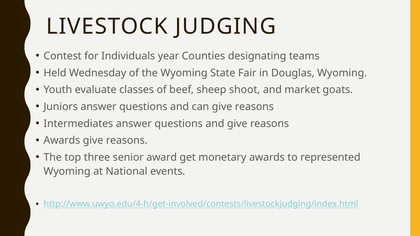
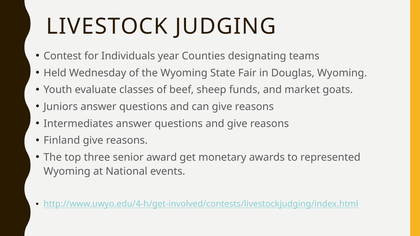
shoot: shoot -> funds
Awards at (62, 141): Awards -> Finland
